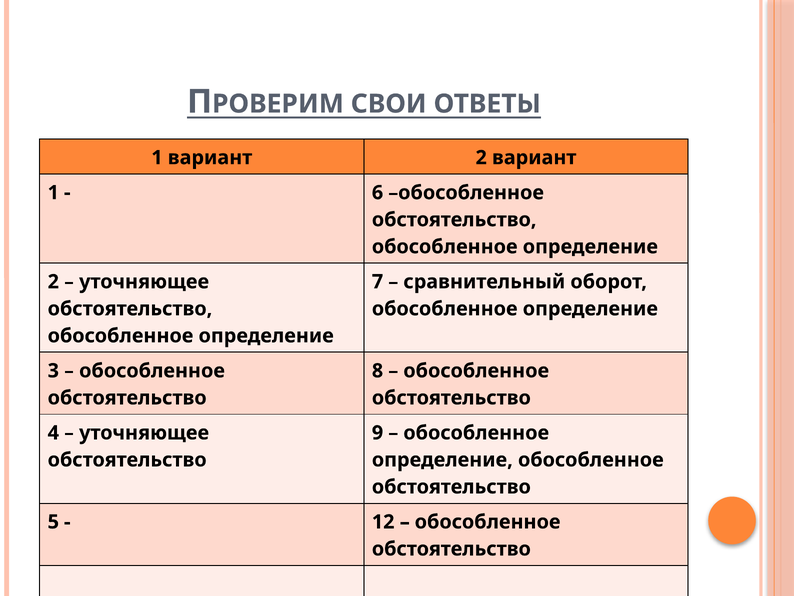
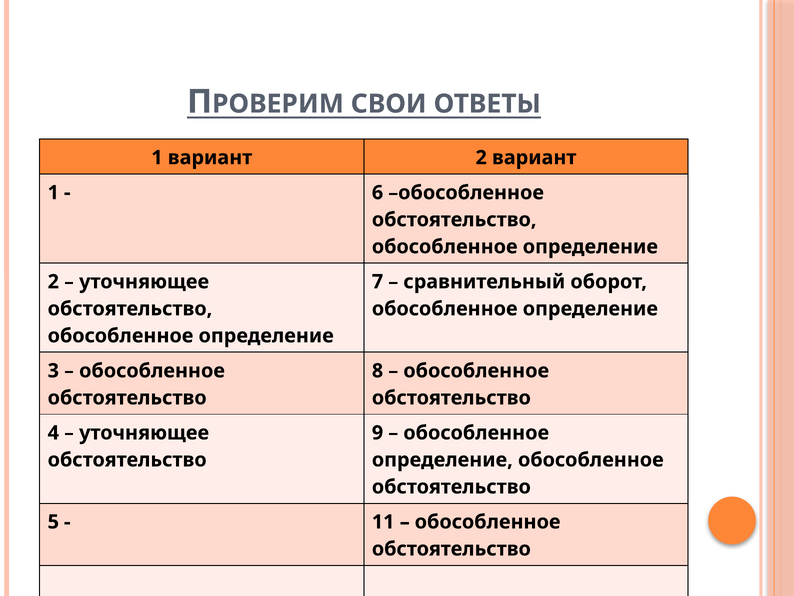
12: 12 -> 11
